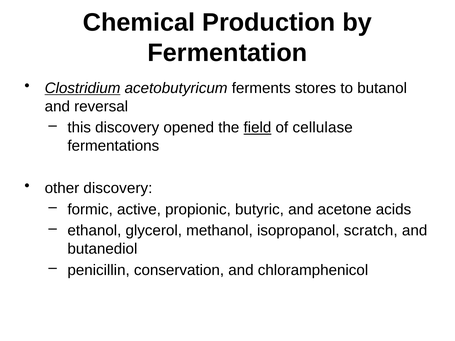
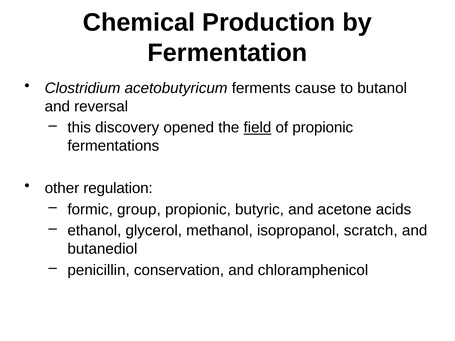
Clostridium underline: present -> none
stores: stores -> cause
of cellulase: cellulase -> propionic
other discovery: discovery -> regulation
active: active -> group
